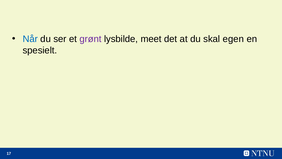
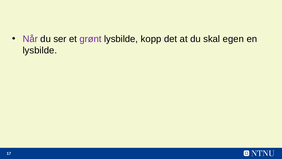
Når colour: blue -> purple
meet: meet -> kopp
spesielt at (40, 50): spesielt -> lysbilde
